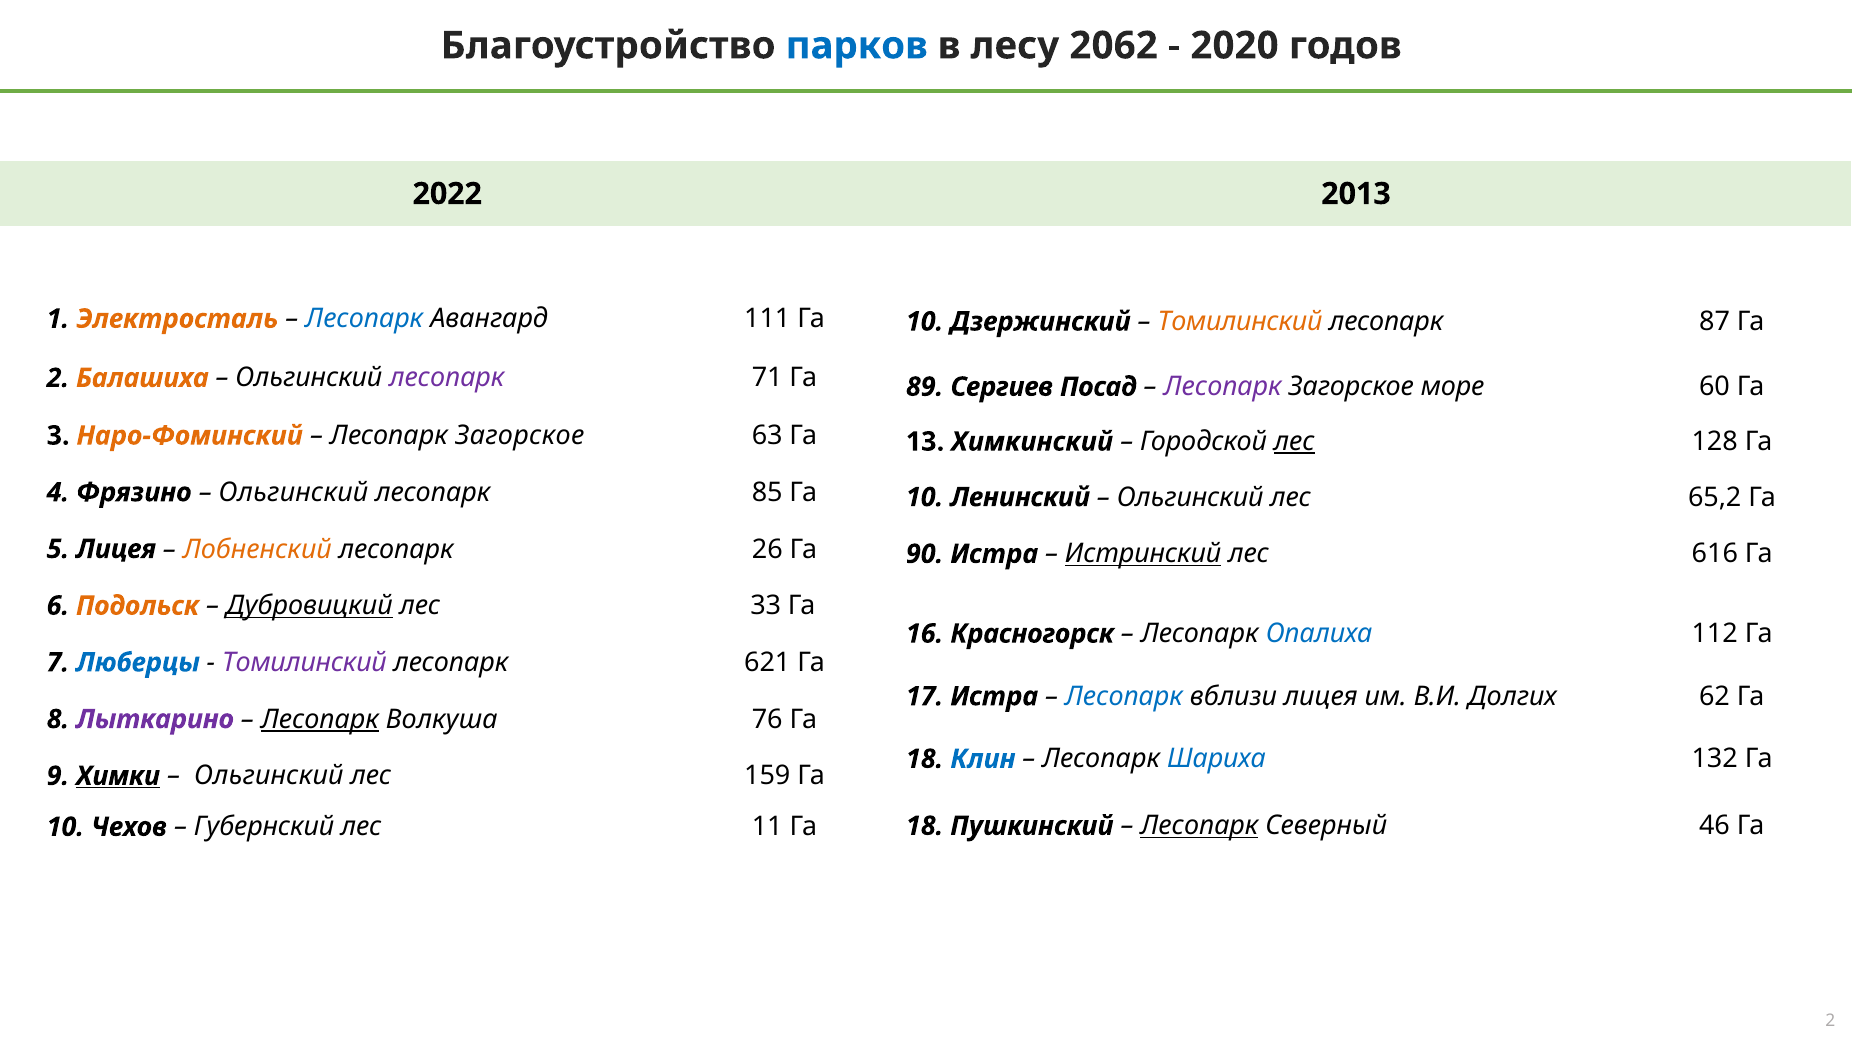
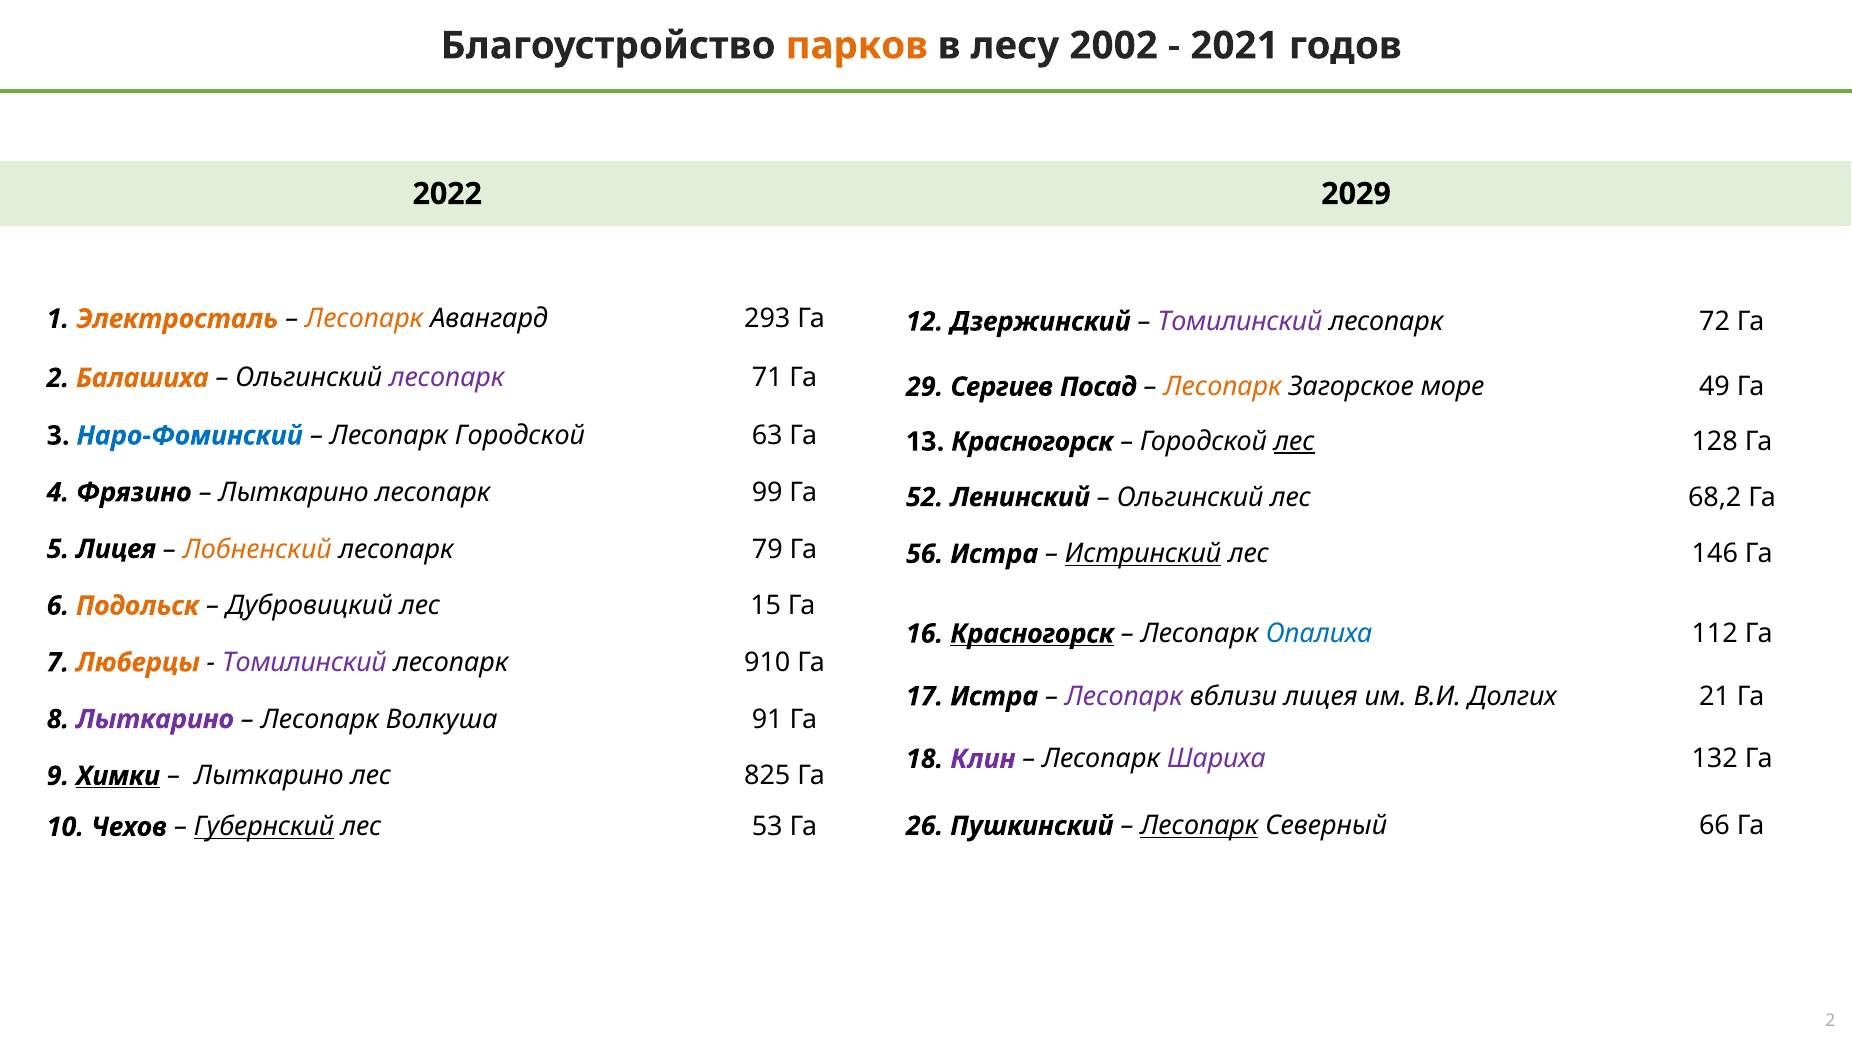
парков colour: blue -> orange
2062: 2062 -> 2002
2020: 2020 -> 2021
2013: 2013 -> 2029
Лесопарк at (364, 319) colour: blue -> orange
111: 111 -> 293
10 at (925, 322): 10 -> 12
Томилинский at (1240, 322) colour: orange -> purple
87: 87 -> 72
89: 89 -> 29
Лесопарк at (1223, 387) colour: purple -> orange
60: 60 -> 49
Наро-Фоминский colour: orange -> blue
Загорское at (520, 436): Загорское -> Городской
13 Химкинский: Химкинский -> Красногорск
Ольгинский at (293, 492): Ольгинский -> Лыткарино
85: 85 -> 99
10 at (925, 497): 10 -> 52
65,2: 65,2 -> 68,2
26: 26 -> 79
90: 90 -> 56
616: 616 -> 146
Дубровицкий underline: present -> none
33: 33 -> 15
Красногорск at (1032, 634) underline: none -> present
Люберцы colour: blue -> orange
621: 621 -> 910
Лесопарк at (1124, 696) colour: blue -> purple
62: 62 -> 21
Лесопарк at (320, 719) underline: present -> none
76: 76 -> 91
Клин colour: blue -> purple
Шариха colour: blue -> purple
Ольгинский at (269, 776): Ольгинский -> Лыткарино
159: 159 -> 825
Губернский underline: none -> present
11: 11 -> 53
18 at (925, 826): 18 -> 26
46: 46 -> 66
